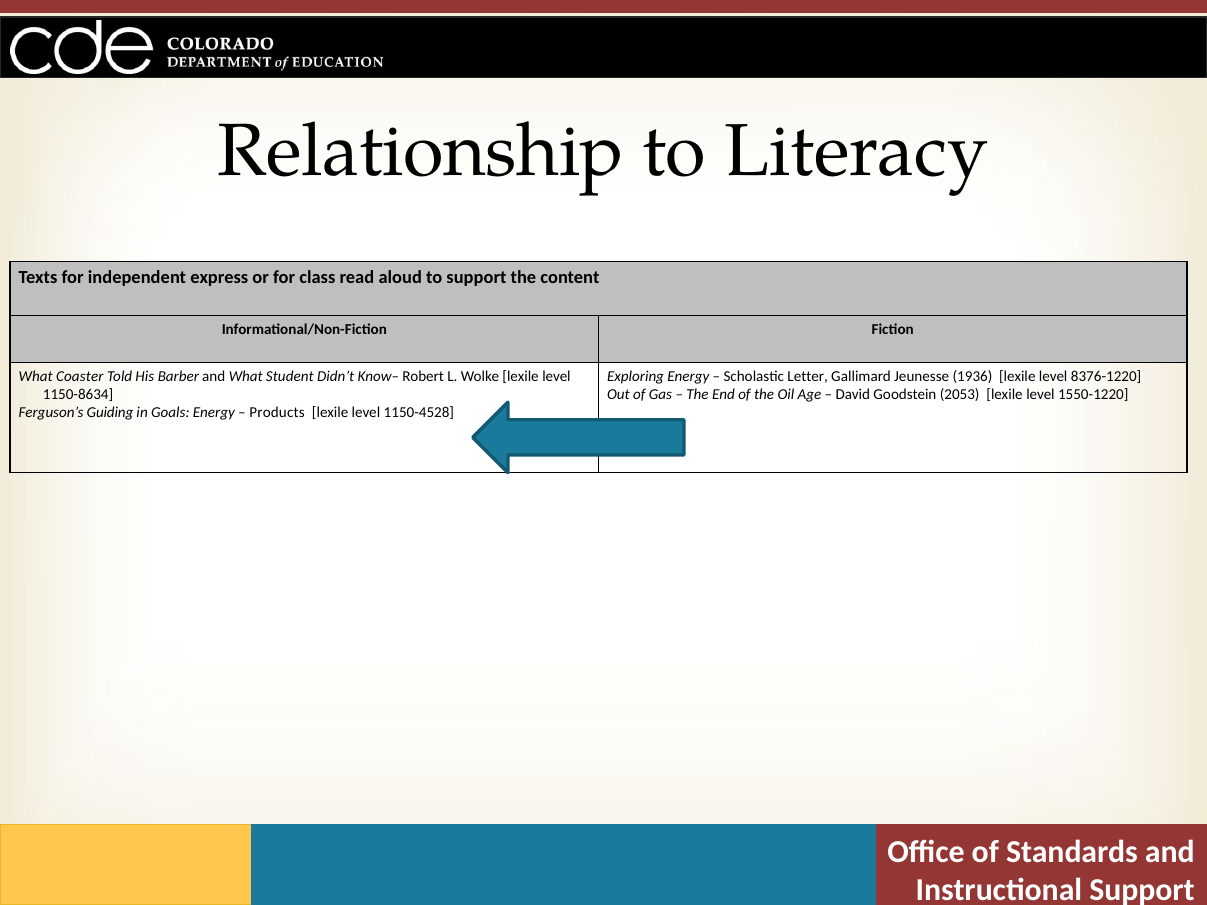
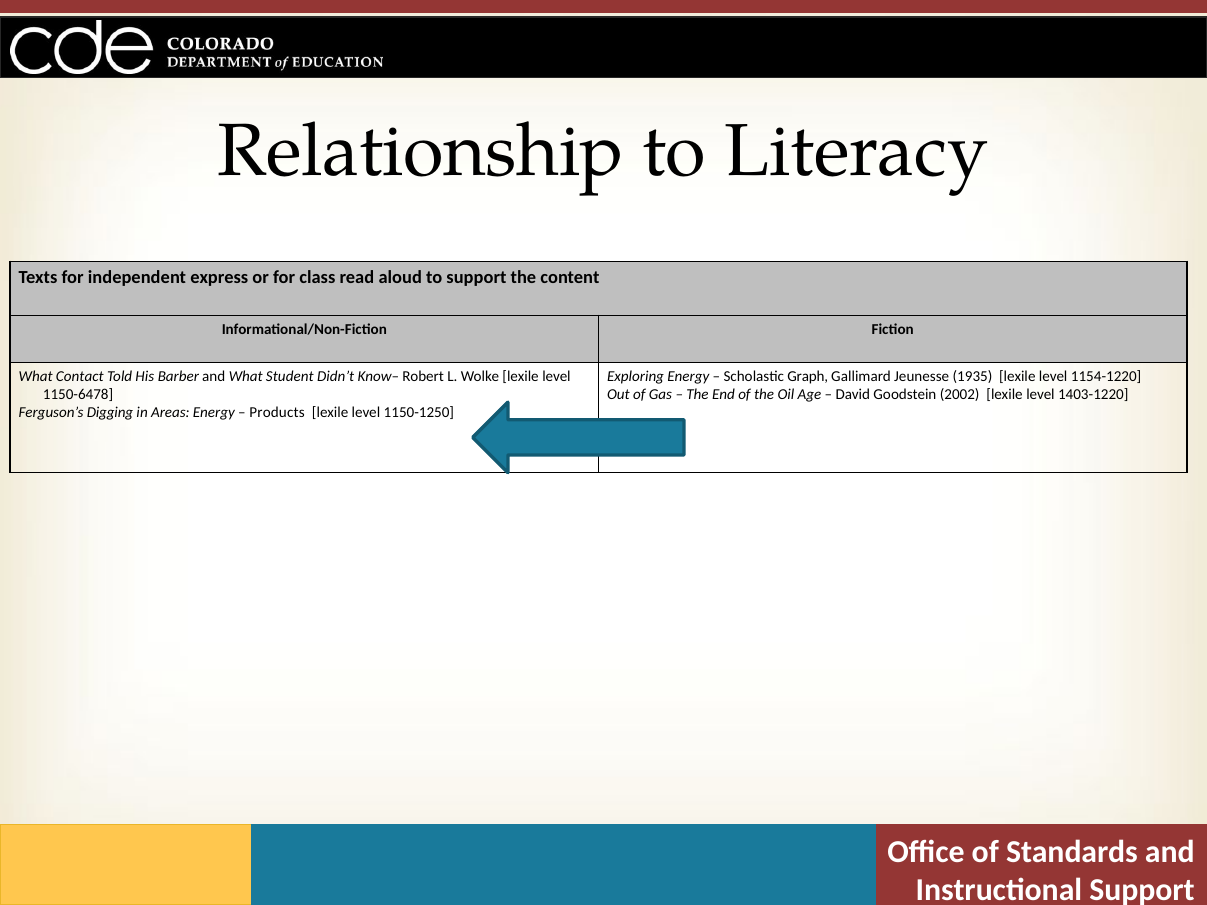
Coaster: Coaster -> Contact
Letter: Letter -> Graph
1936: 1936 -> 1935
8376-1220: 8376-1220 -> 1154-1220
1150-8634: 1150-8634 -> 1150-6478
2053: 2053 -> 2002
1550-1220: 1550-1220 -> 1403-1220
Guiding: Guiding -> Digging
Goals: Goals -> Areas
1150-4528: 1150-4528 -> 1150-1250
